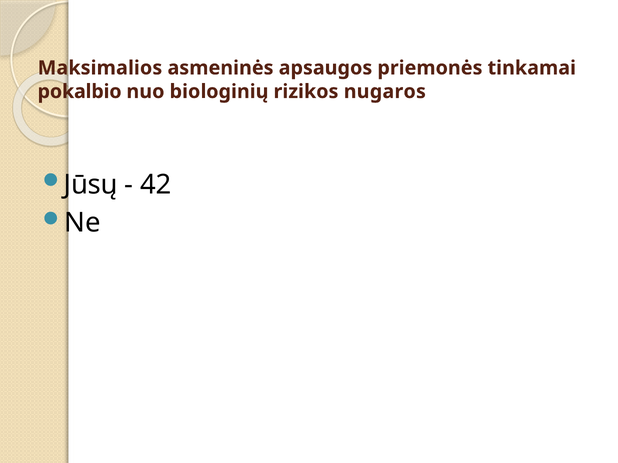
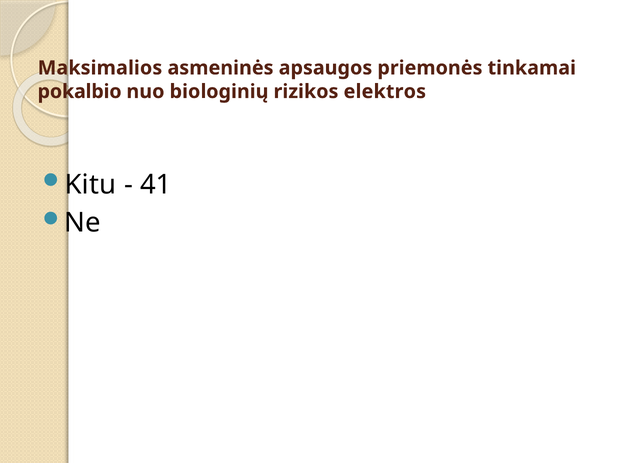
nugaros: nugaros -> elektros
Jūsų: Jūsų -> Kitu
42: 42 -> 41
